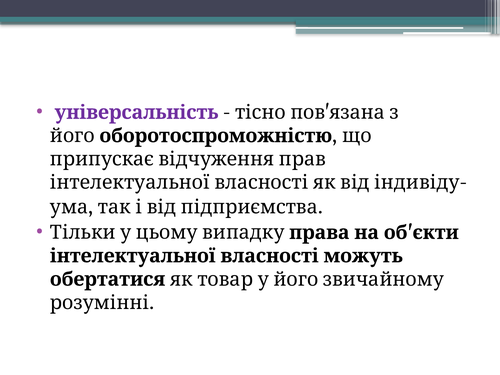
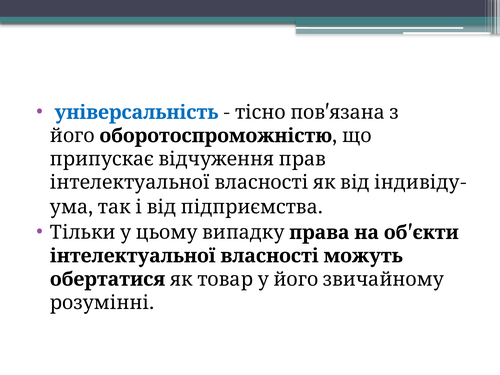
універсальність colour: purple -> blue
